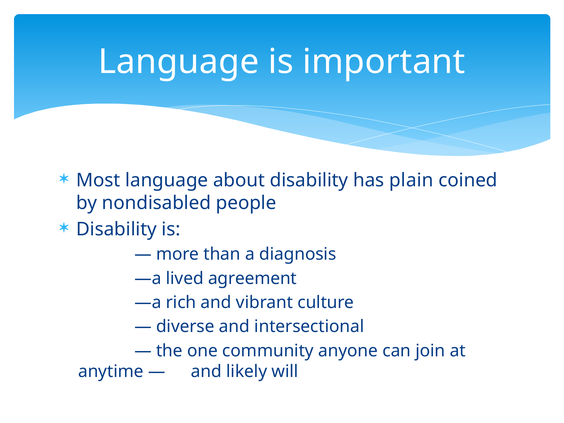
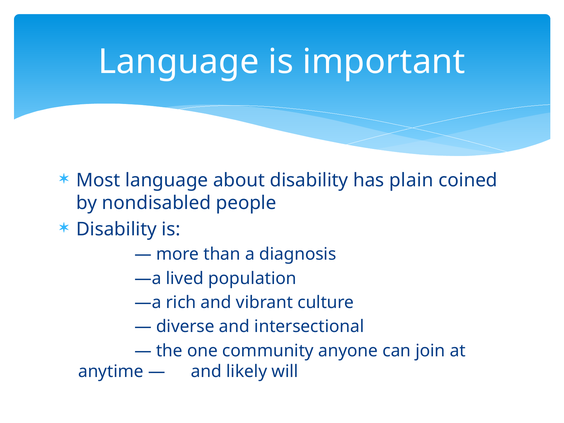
agreement: agreement -> population
